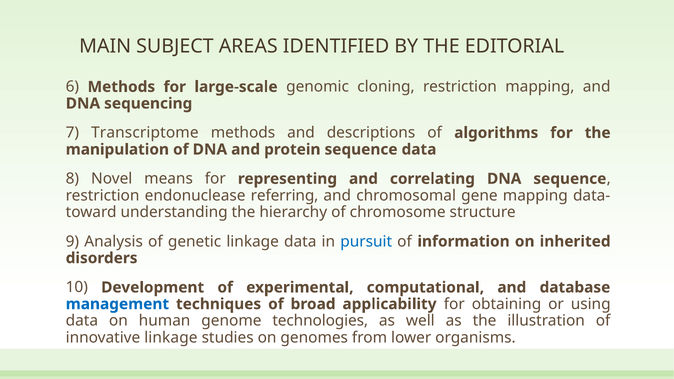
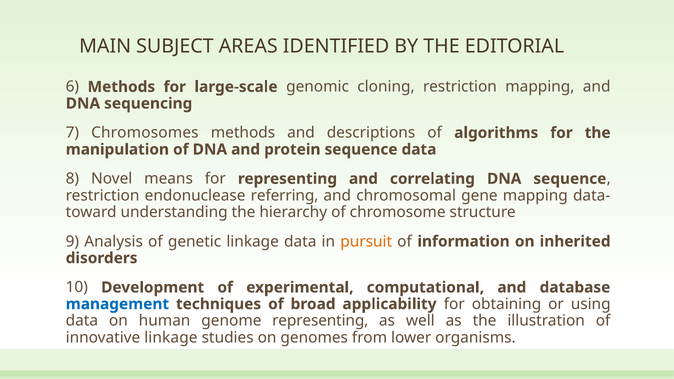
Transcriptome: Transcriptome -> Chromosomes
pursuit colour: blue -> orange
genome technologies: technologies -> representing
